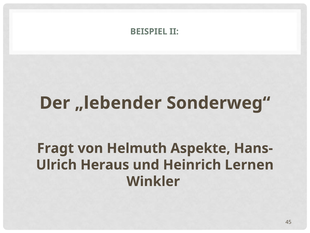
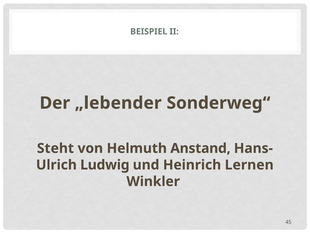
Fragt: Fragt -> Steht
Aspekte: Aspekte -> Anstand
Heraus: Heraus -> Ludwig
